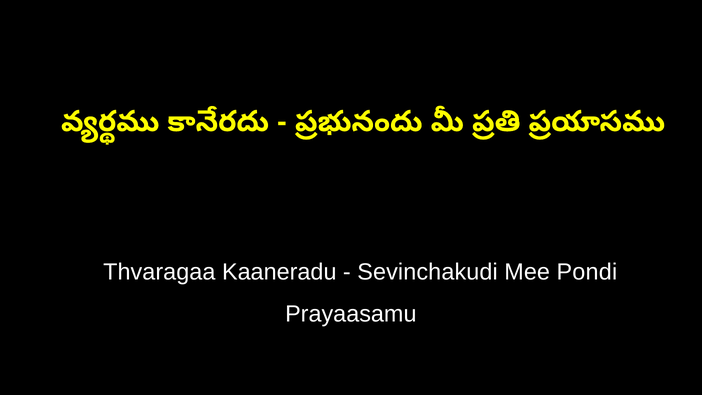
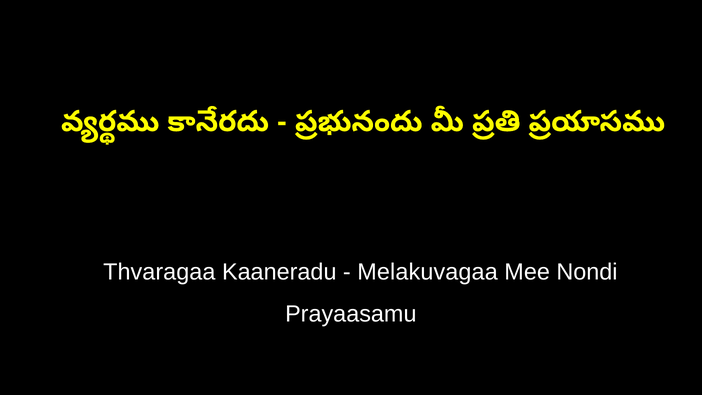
Sevinchakudi: Sevinchakudi -> Melakuvagaa
Pondi: Pondi -> Nondi
